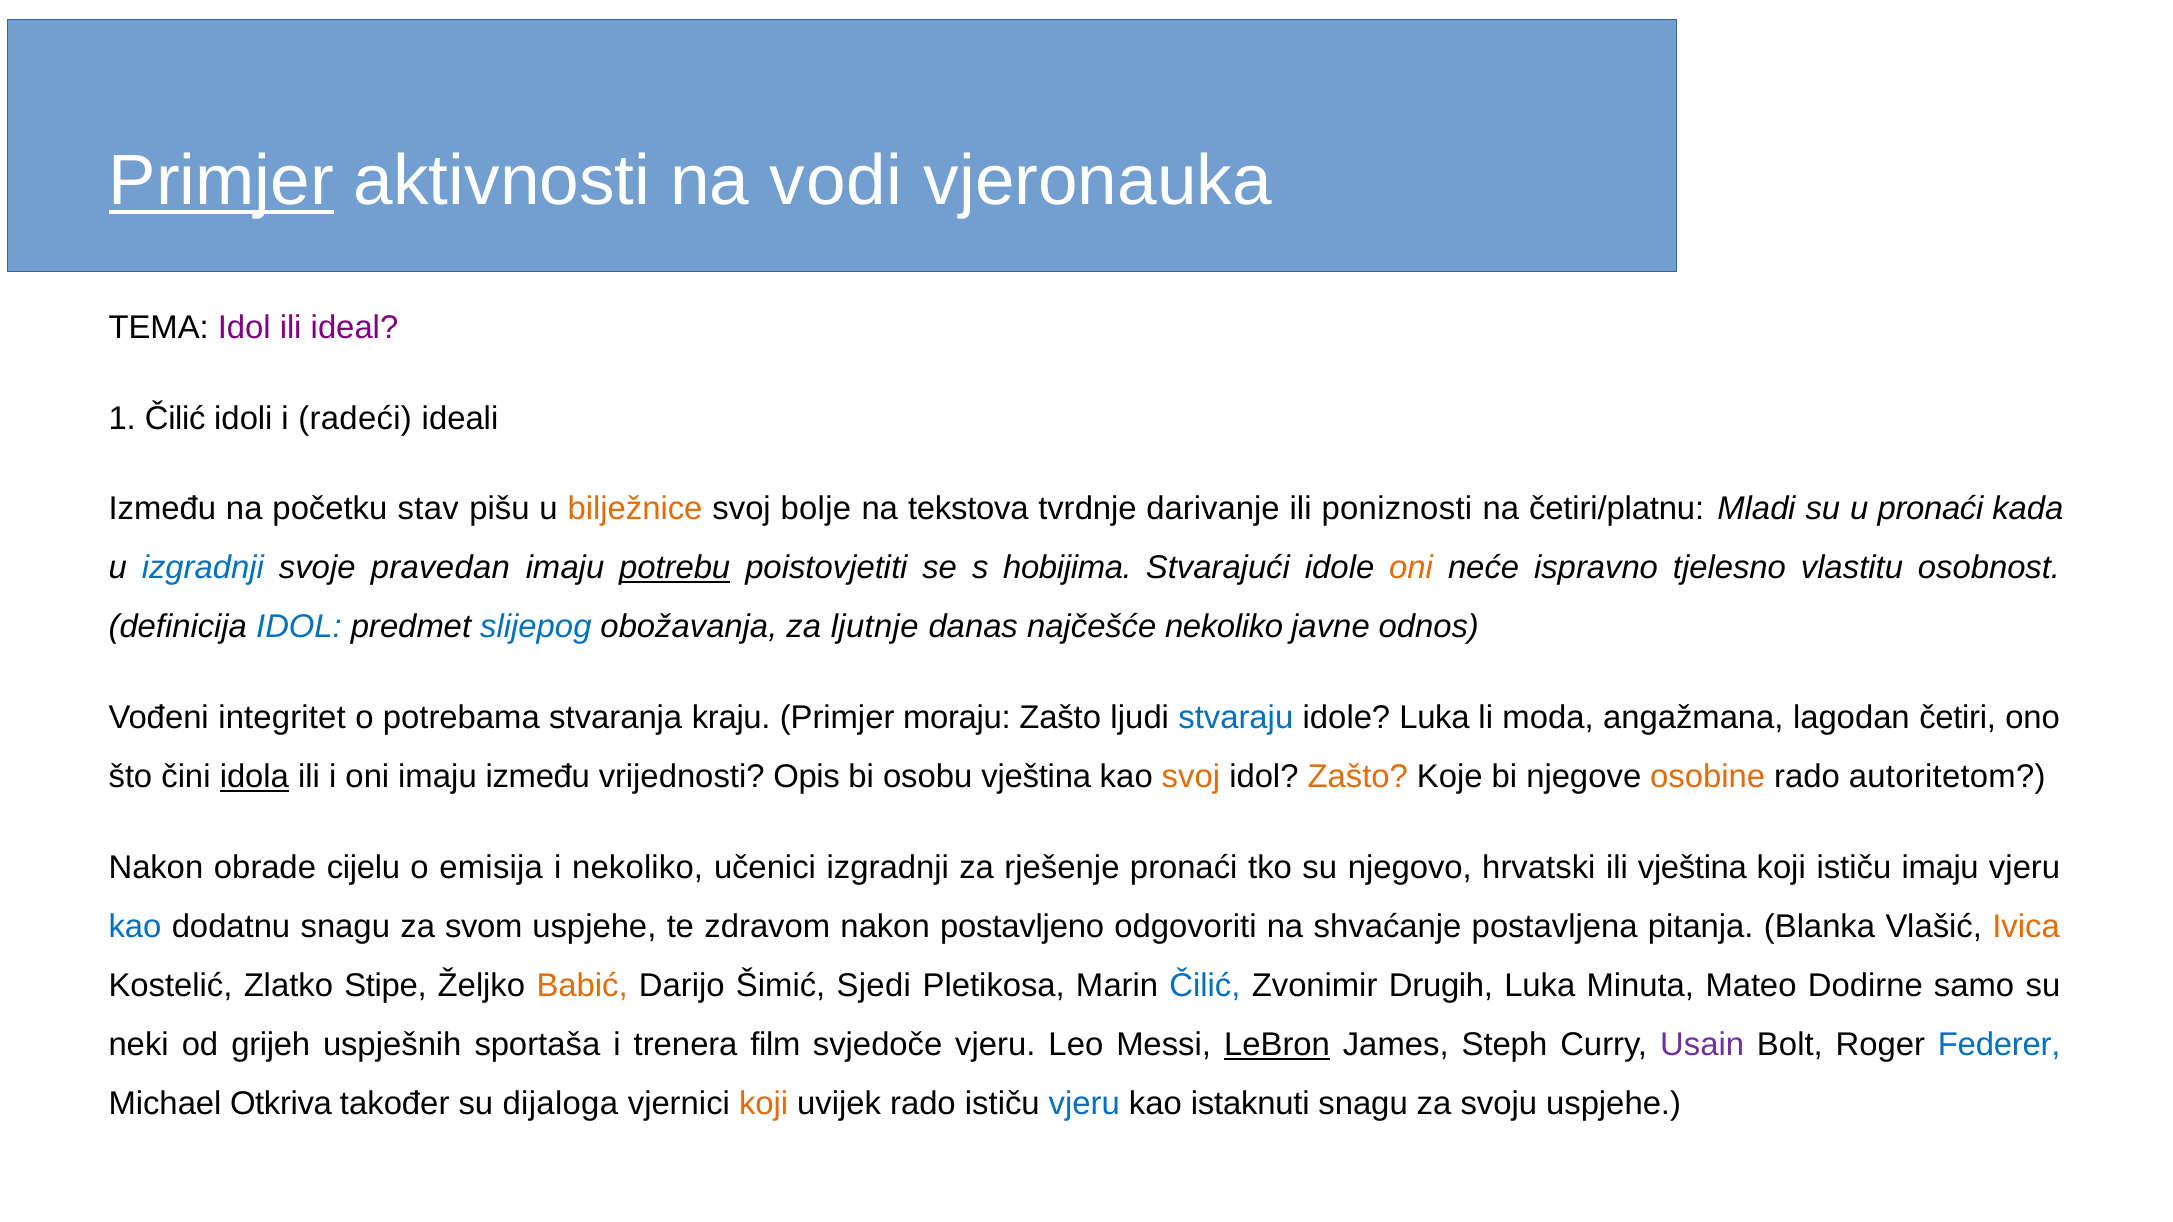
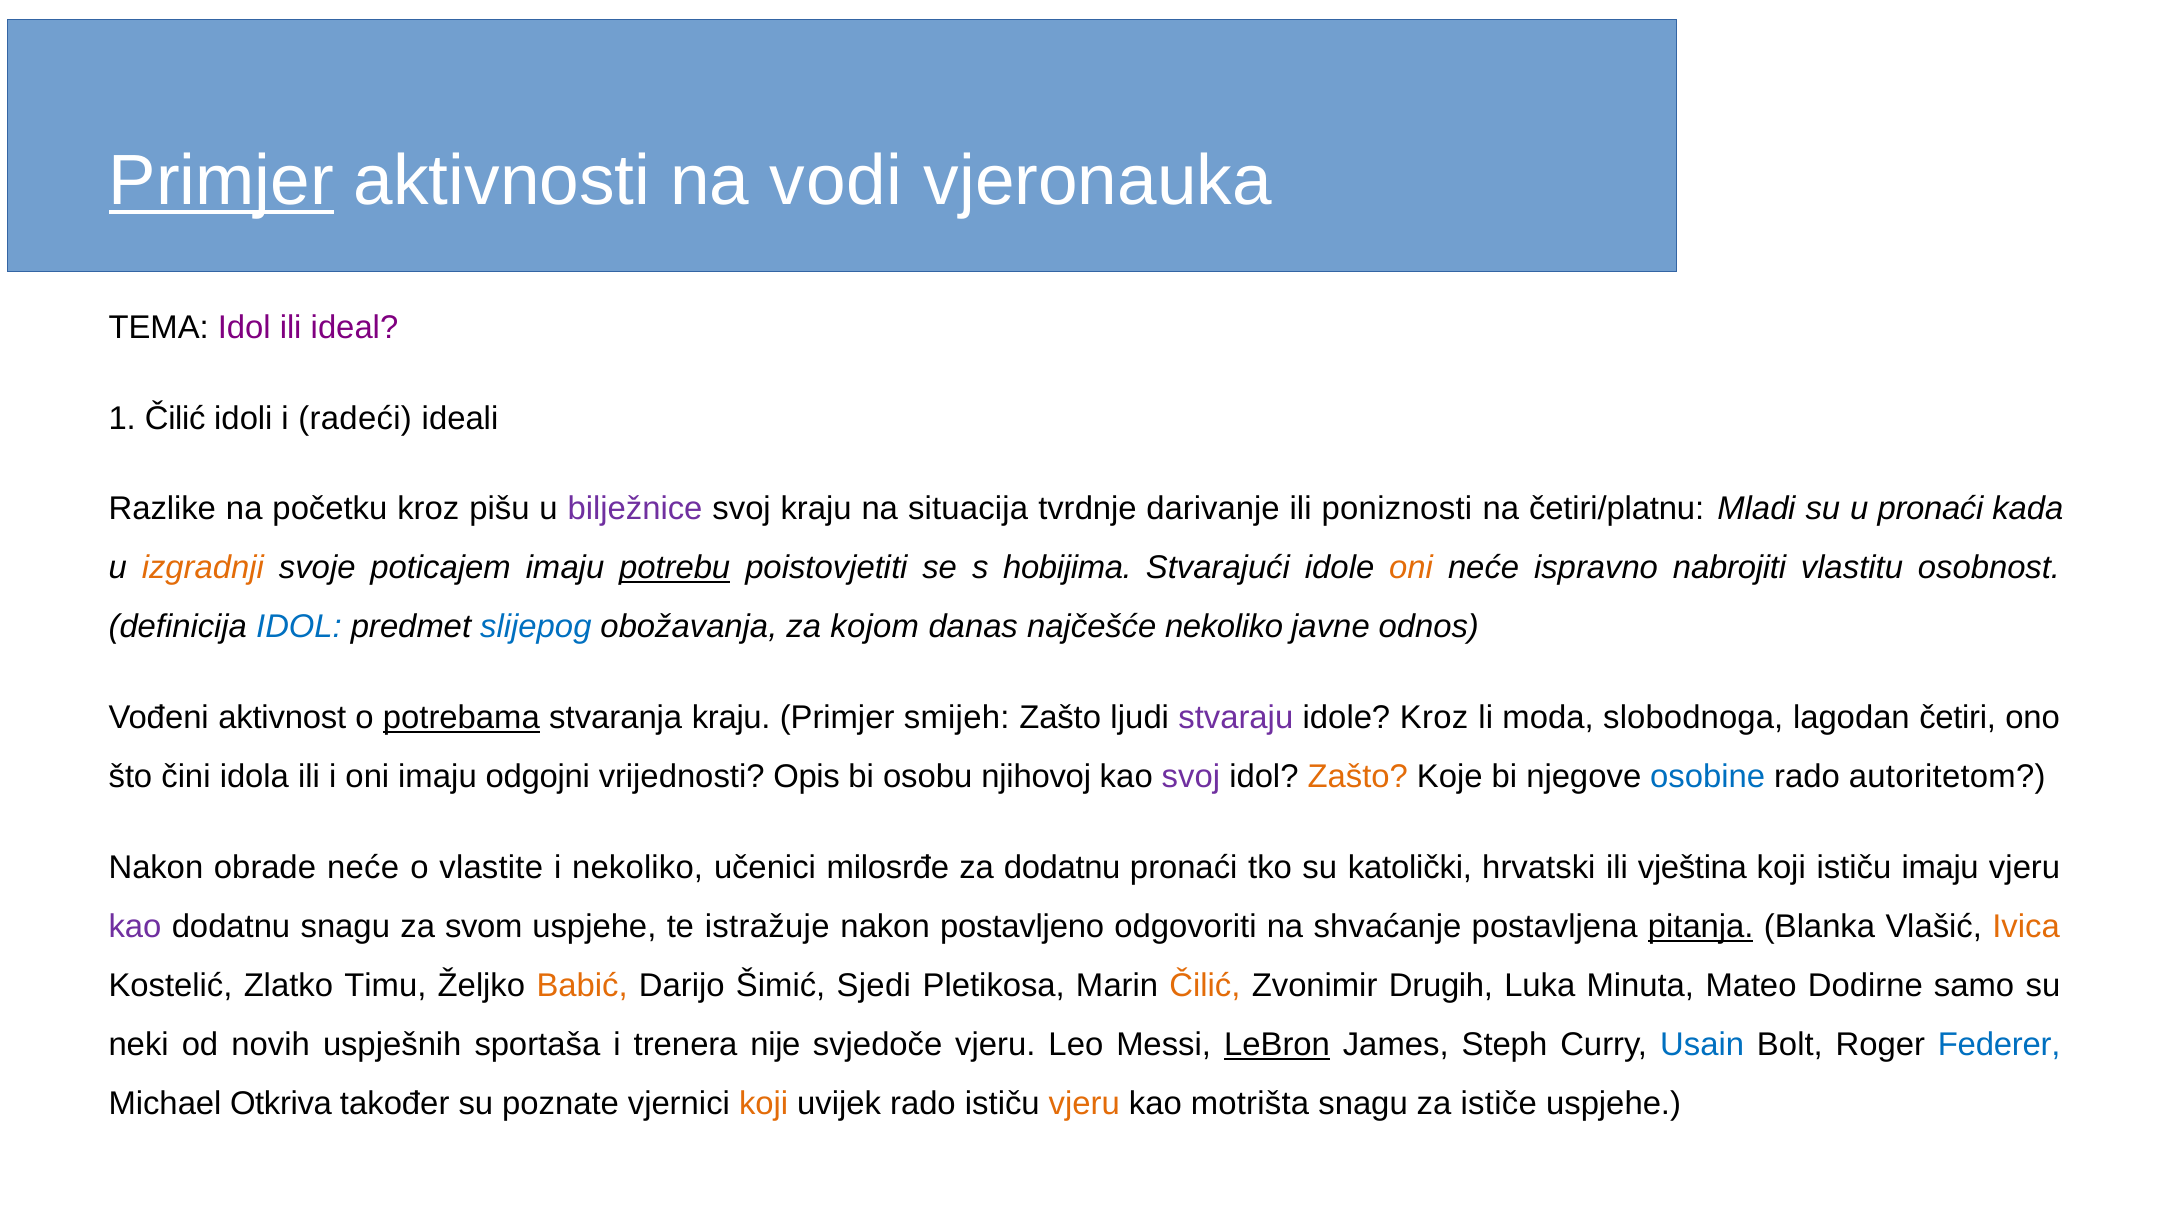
Između at (162, 509): Između -> Razlike
početku stav: stav -> kroz
bilježnice colour: orange -> purple
svoj bolje: bolje -> kraju
tekstova: tekstova -> situacija
izgradnji at (203, 568) colour: blue -> orange
pravedan: pravedan -> poticajem
tjelesno: tjelesno -> nabrojiti
ljutnje: ljutnje -> kojom
integritet: integritet -> aktivnost
potrebama underline: none -> present
moraju: moraju -> smijeh
stvaraju colour: blue -> purple
idole Luka: Luka -> Kroz
angažmana: angažmana -> slobodnoga
idola underline: present -> none
imaju između: između -> odgojni
osobu vještina: vještina -> njihovoj
svoj at (1191, 777) colour: orange -> purple
osobine colour: orange -> blue
obrade cijelu: cijelu -> neće
emisija: emisija -> vlastite
učenici izgradnji: izgradnji -> milosrđe
za rješenje: rješenje -> dodatnu
njegovo: njegovo -> katolički
kao at (135, 927) colour: blue -> purple
zdravom: zdravom -> istražuje
pitanja underline: none -> present
Stipe: Stipe -> Timu
Čilić at (1205, 986) colour: blue -> orange
grijeh: grijeh -> novih
film: film -> nije
Usain colour: purple -> blue
dijaloga: dijaloga -> poznate
vjeru at (1084, 1104) colour: blue -> orange
istaknuti: istaknuti -> motrišta
svoju: svoju -> ističe
